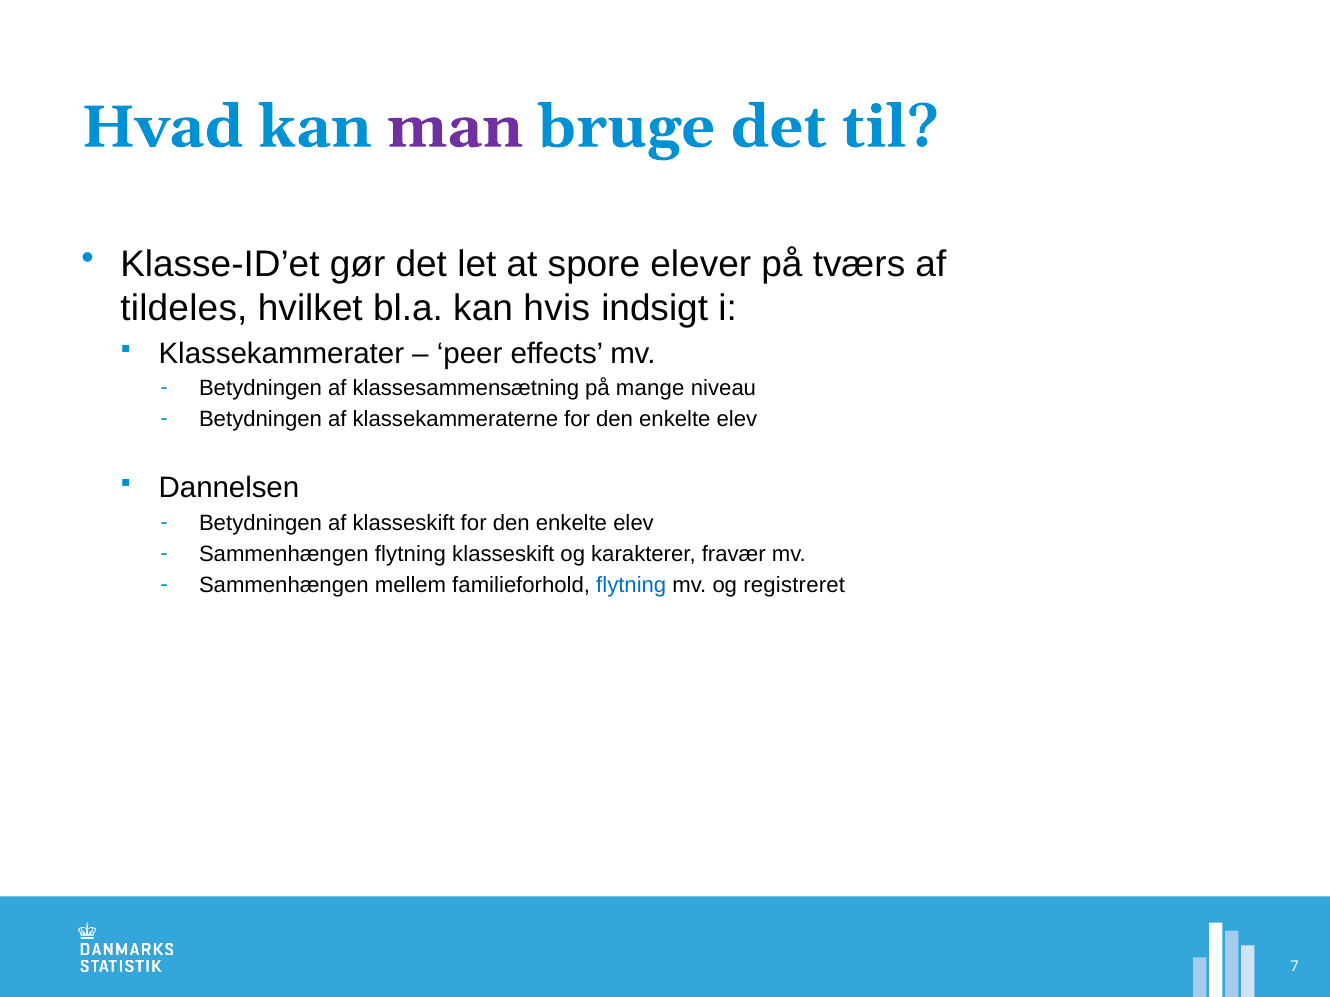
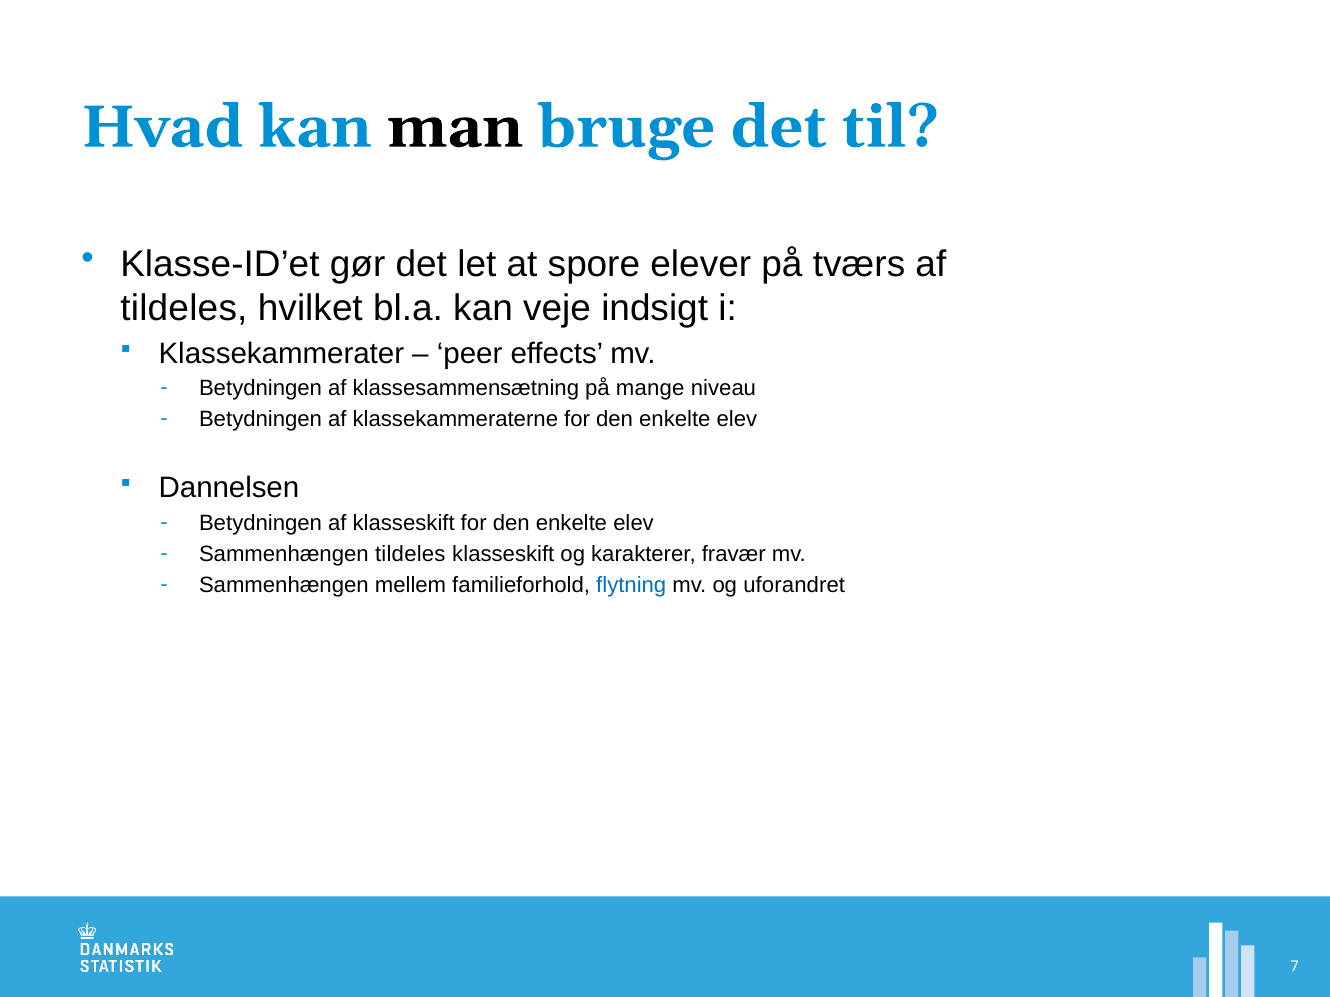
man colour: purple -> black
hvis: hvis -> veje
Sammenhængen flytning: flytning -> tildeles
registreret: registreret -> uforandret
